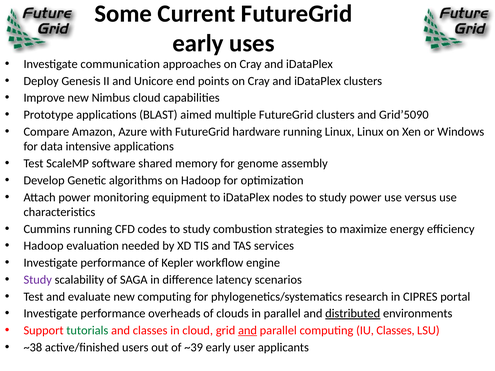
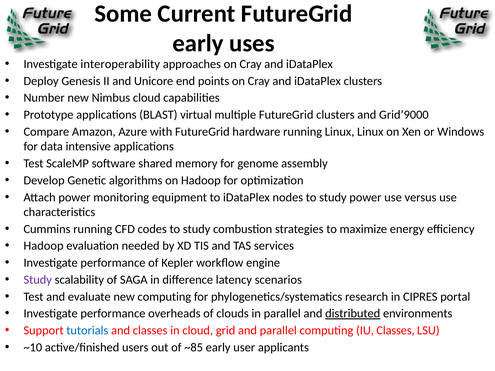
communication: communication -> interoperability
Improve: Improve -> Number
aimed: aimed -> virtual
Grid’5090: Grid’5090 -> Grid’9000
tutorials colour: green -> blue
and at (248, 331) underline: present -> none
~38: ~38 -> ~10
~39: ~39 -> ~85
